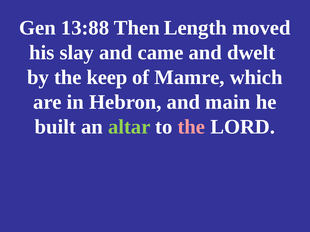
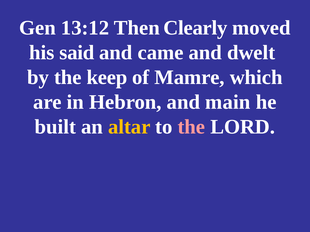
13:88: 13:88 -> 13:12
Length: Length -> Clearly
slay: slay -> said
altar colour: light green -> yellow
